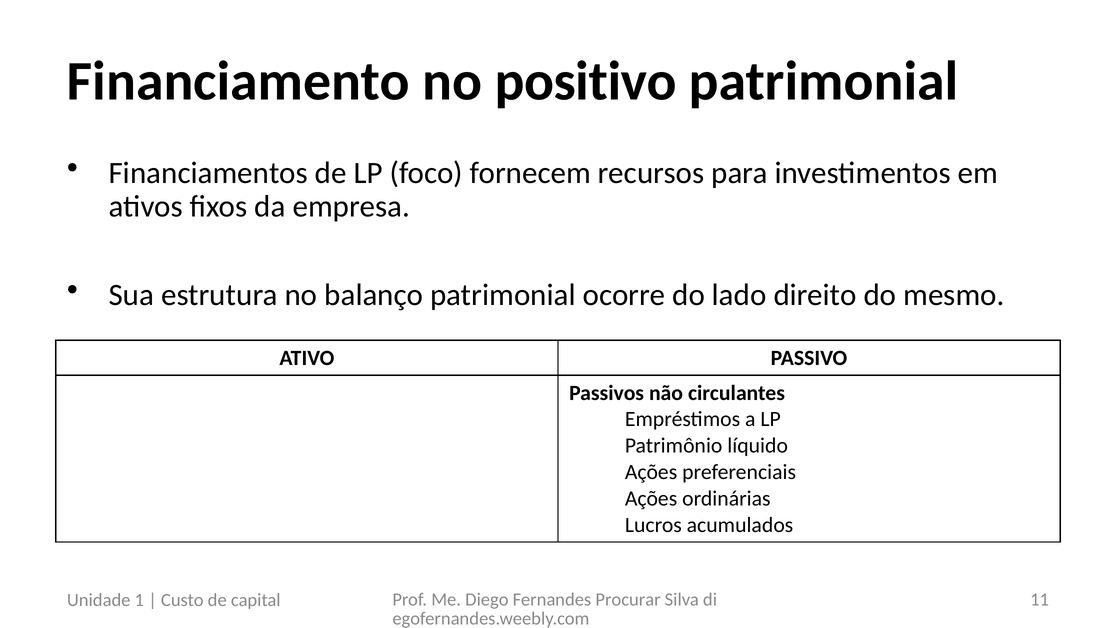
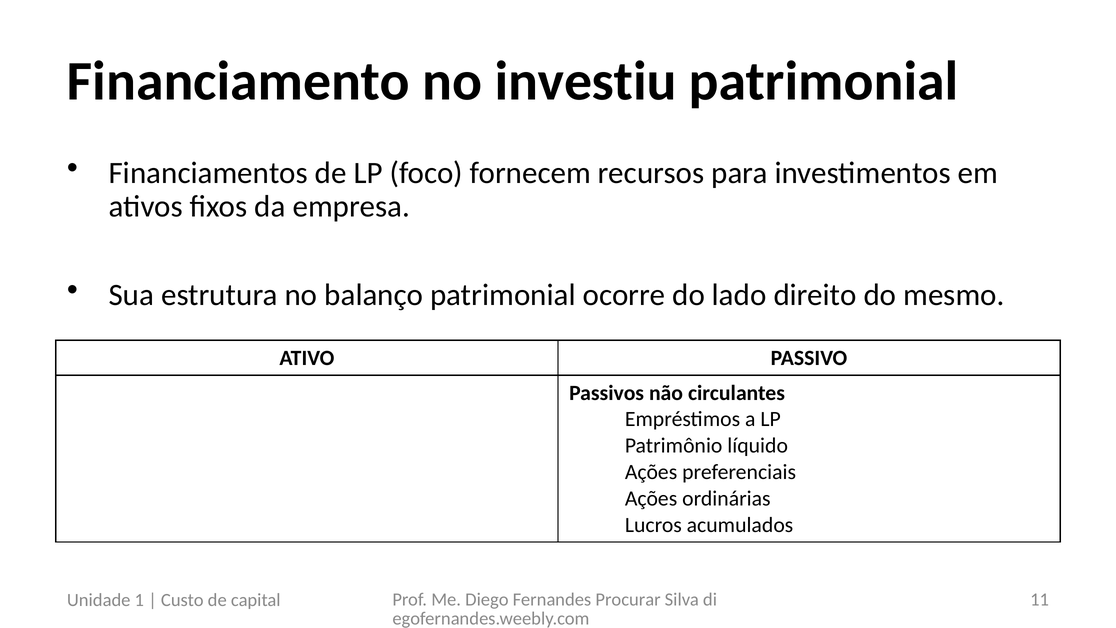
positivo: positivo -> investiu
